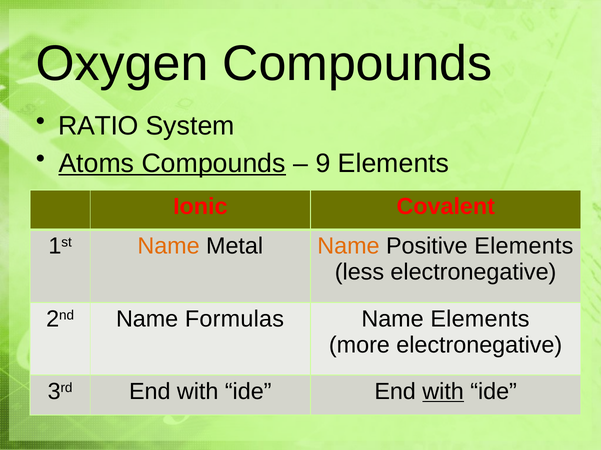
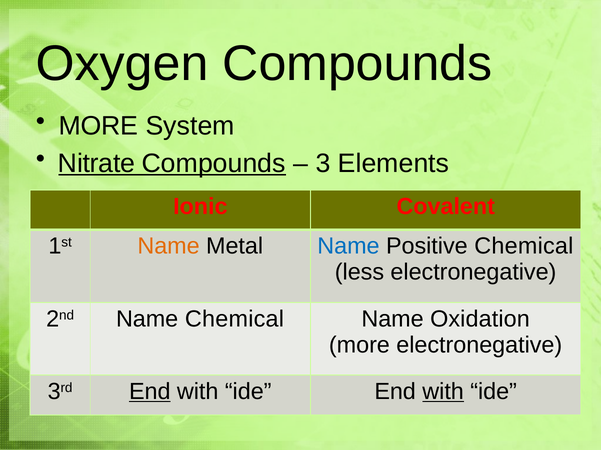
RATIO at (98, 126): RATIO -> MORE
Atoms: Atoms -> Nitrate
9: 9 -> 3
Name at (348, 247) colour: orange -> blue
Positive Elements: Elements -> Chemical
Name Formulas: Formulas -> Chemical
Name Elements: Elements -> Oxidation
End at (150, 392) underline: none -> present
